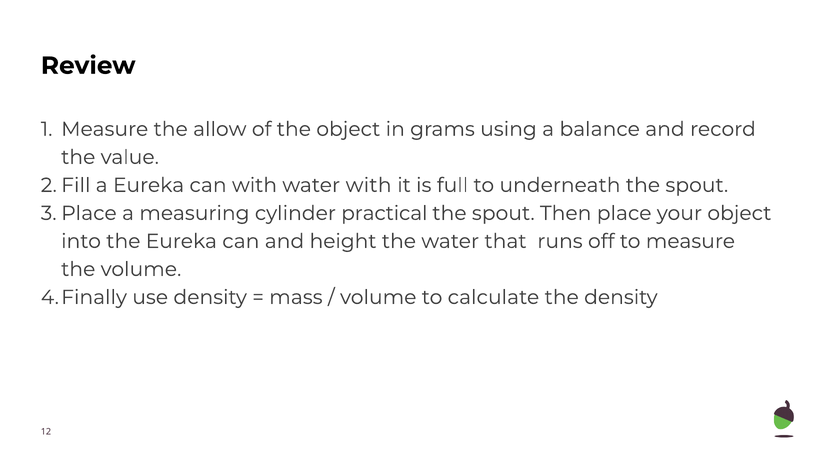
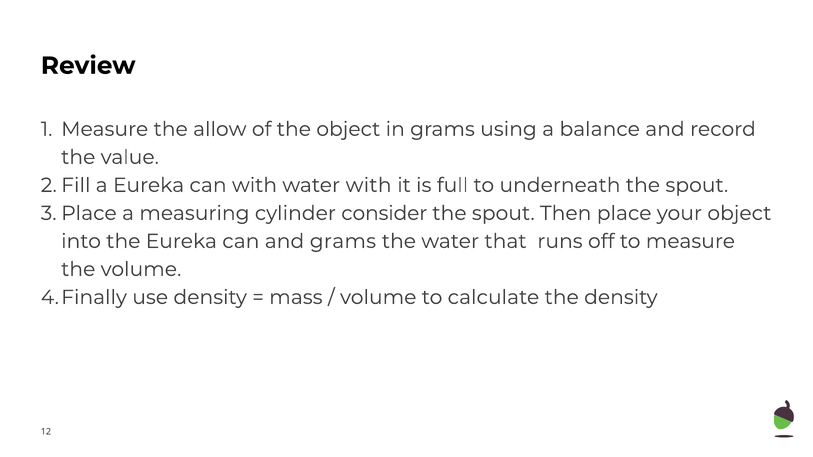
practical: practical -> consider
and height: height -> grams
